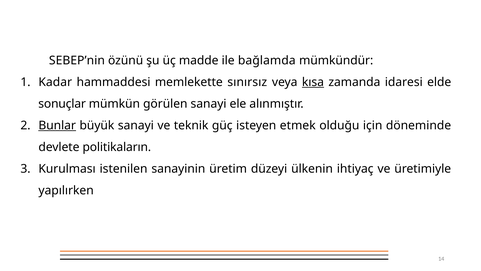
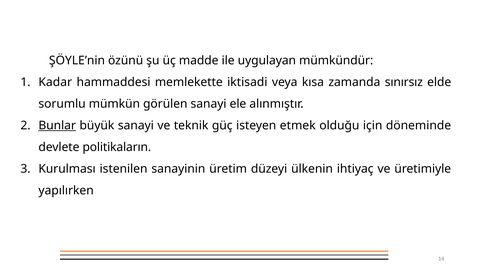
SEBEP’nin: SEBEP’nin -> ŞÖYLE’nin
bağlamda: bağlamda -> uygulayan
sınırsız: sınırsız -> iktisadi
kısa underline: present -> none
idaresi: idaresi -> sınırsız
sonuçlar: sonuçlar -> sorumlu
